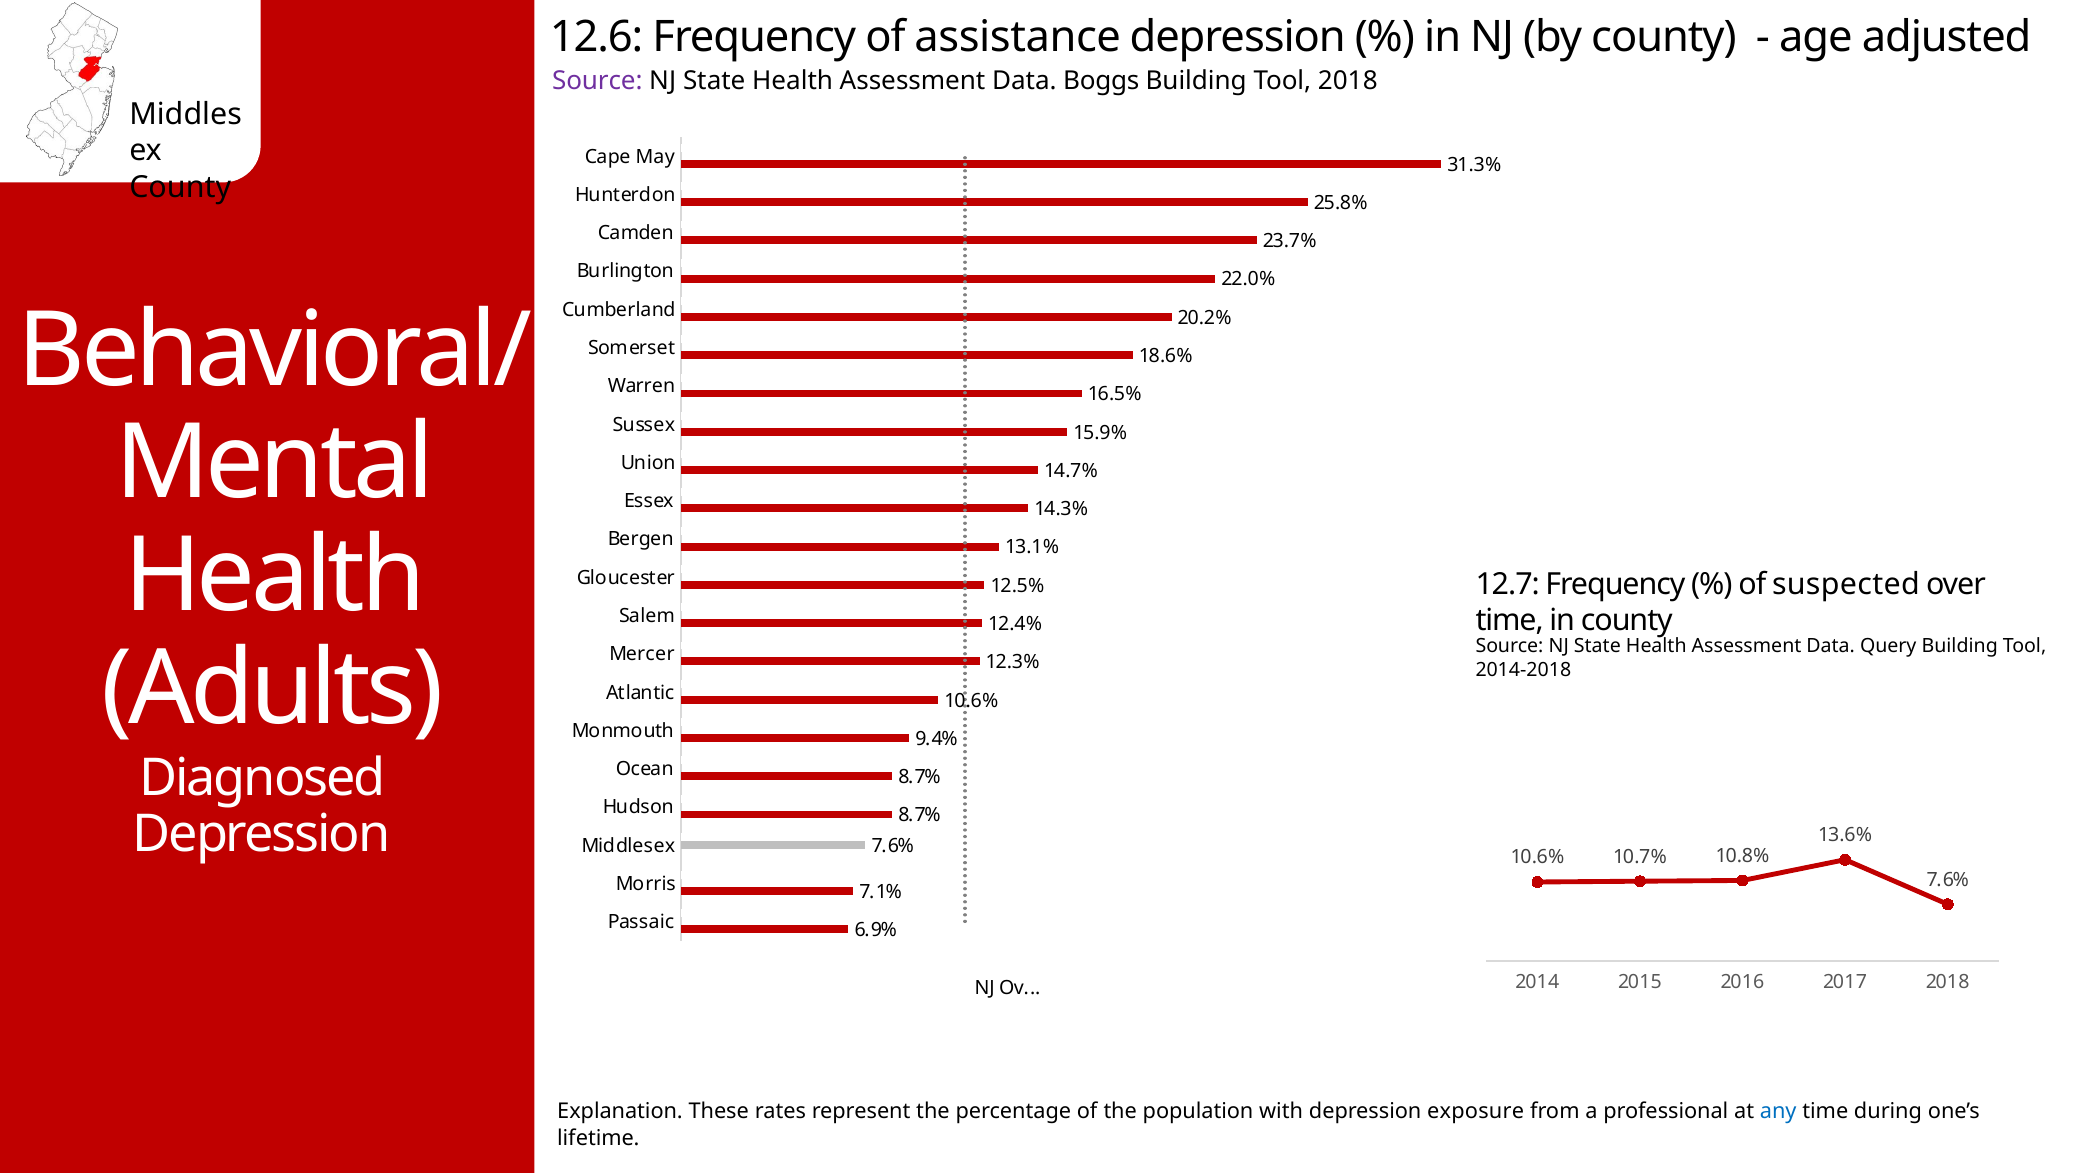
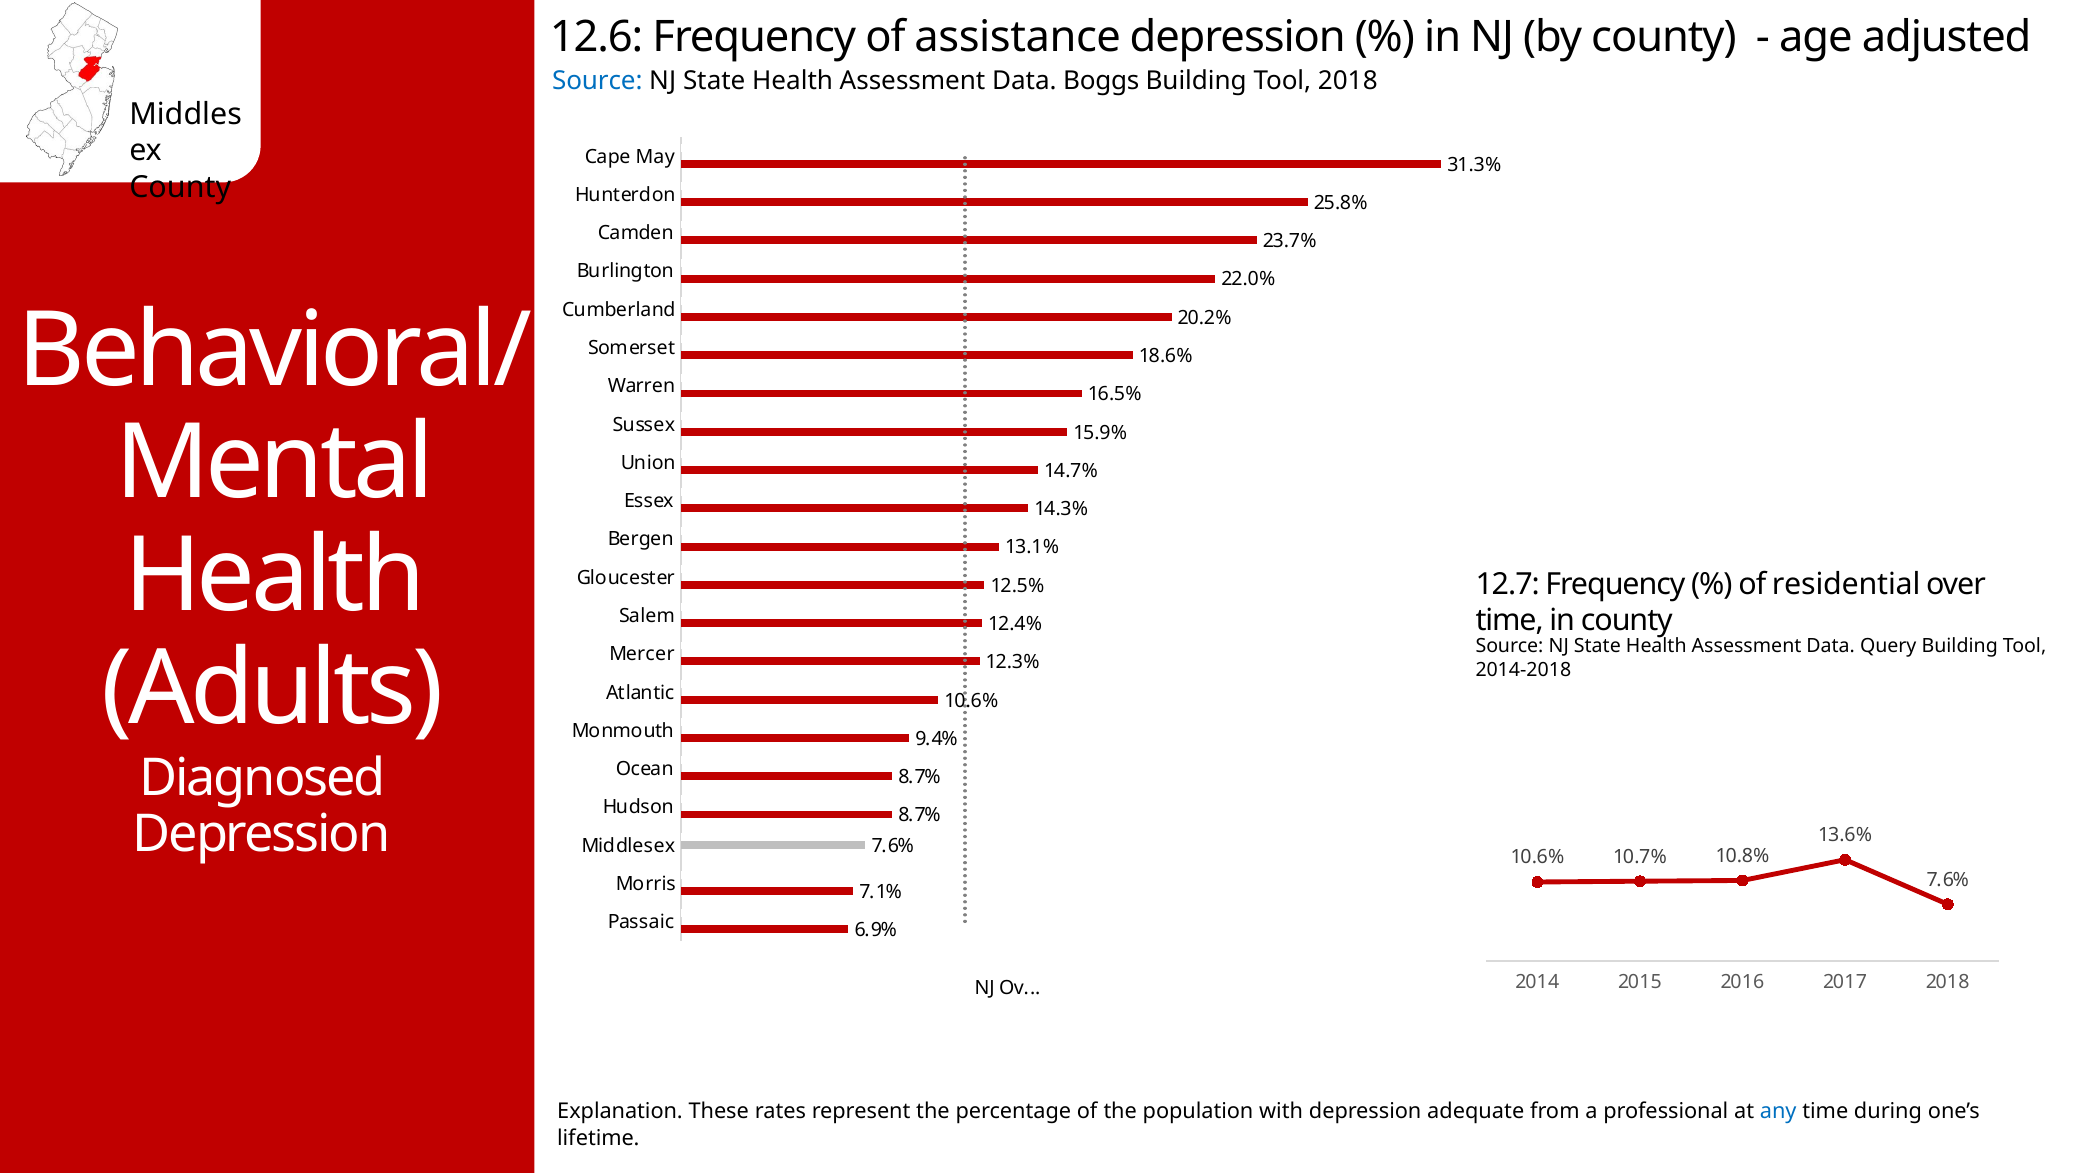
Source at (597, 81) colour: purple -> blue
suspected: suspected -> residential
exposure: exposure -> adequate
